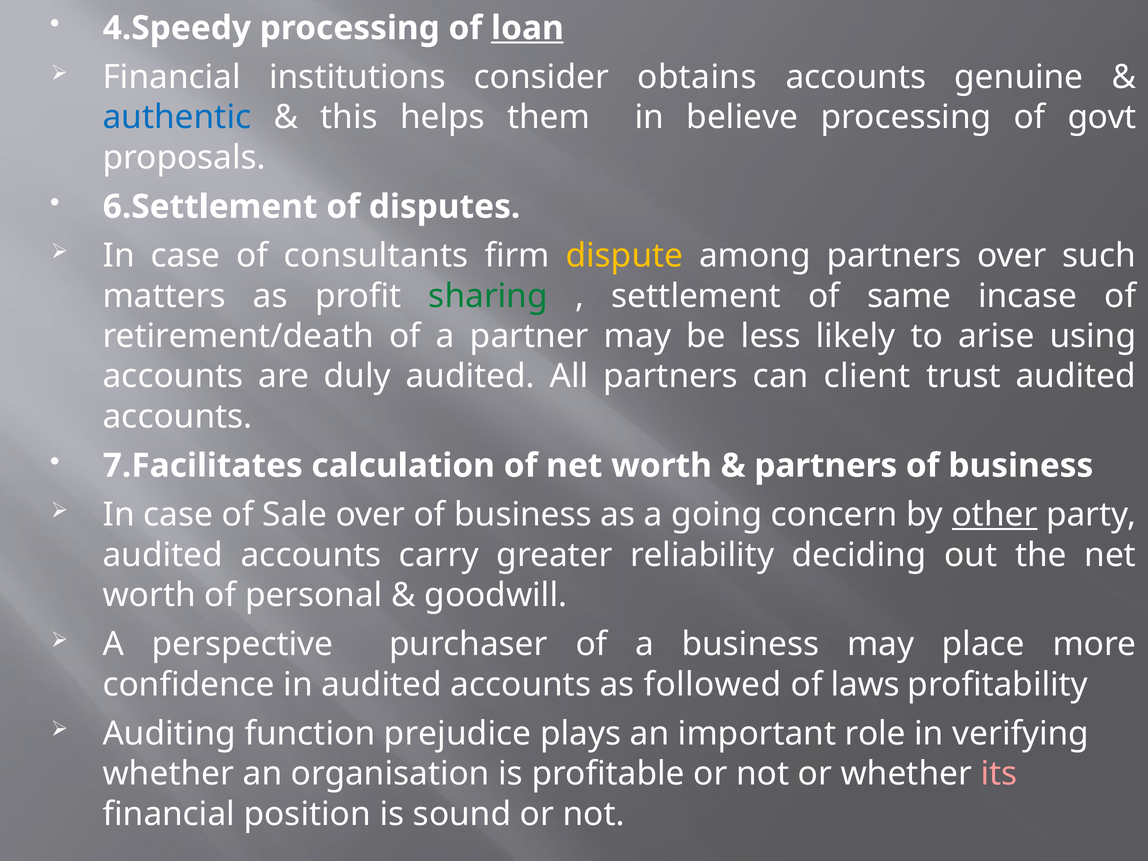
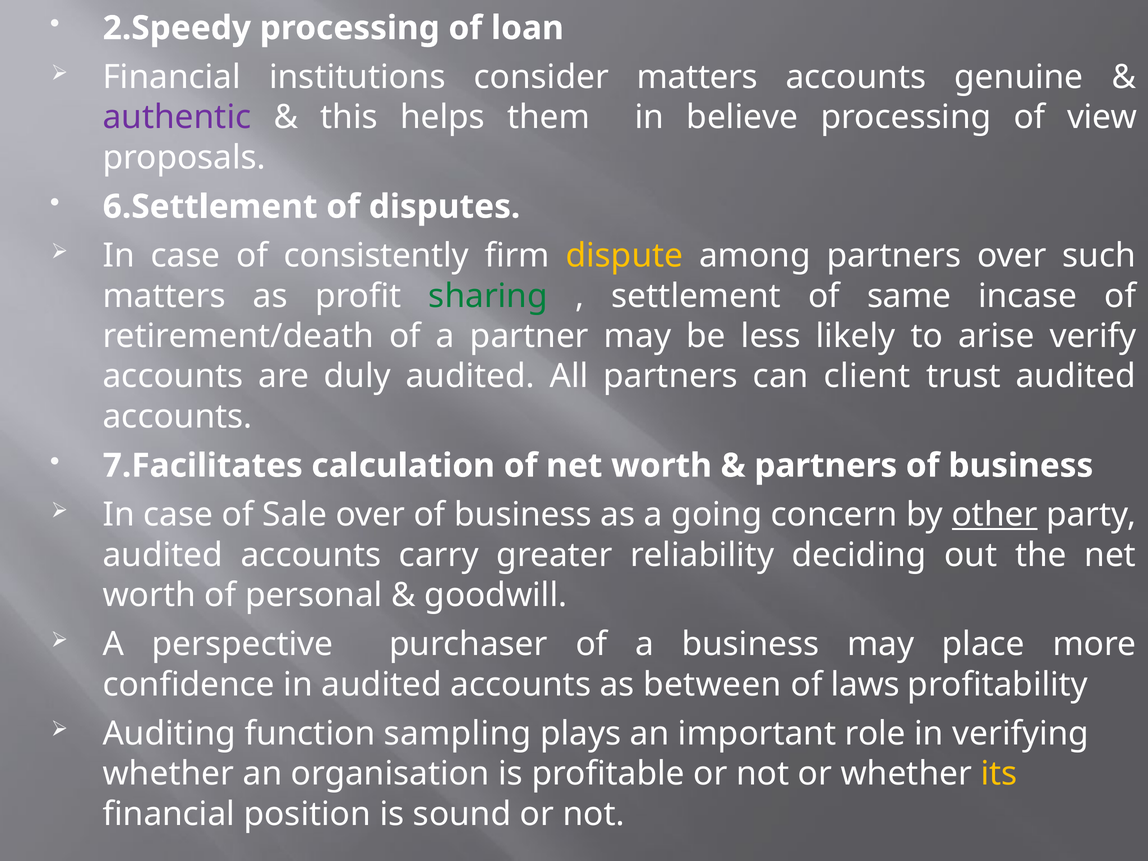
4.Speedy: 4.Speedy -> 2.Speedy
loan underline: present -> none
consider obtains: obtains -> matters
authentic colour: blue -> purple
govt: govt -> view
consultants: consultants -> consistently
using: using -> verify
followed: followed -> between
prejudice: prejudice -> sampling
its colour: pink -> yellow
